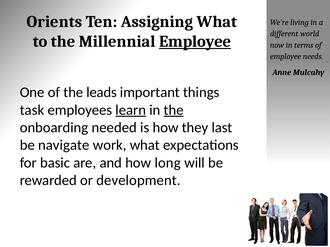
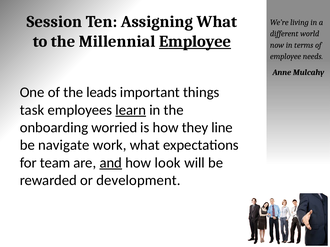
Orients: Orients -> Session
the at (174, 110) underline: present -> none
needed: needed -> worried
last: last -> line
basic: basic -> team
and underline: none -> present
long: long -> look
